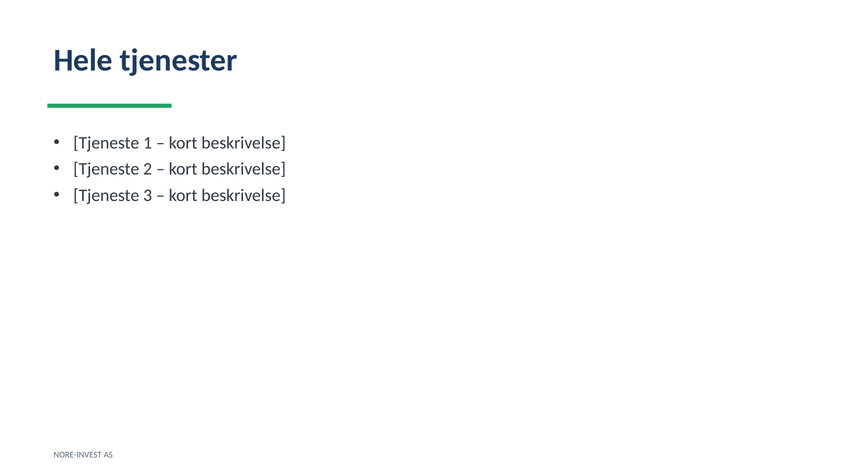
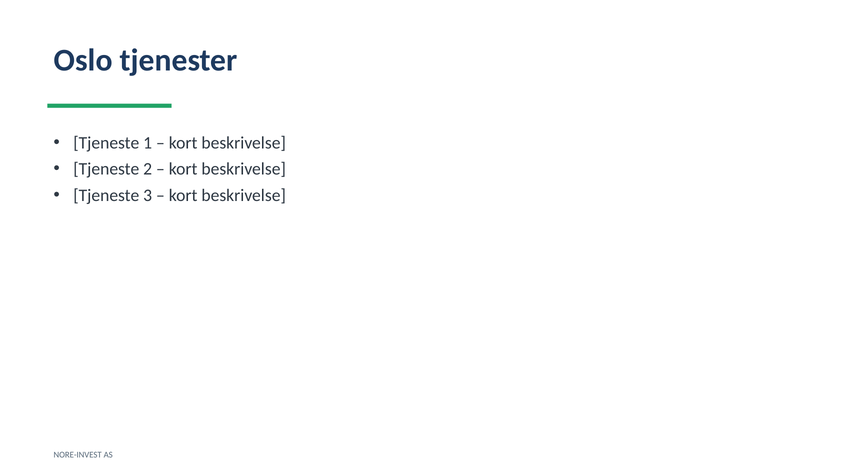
Hele: Hele -> Oslo
